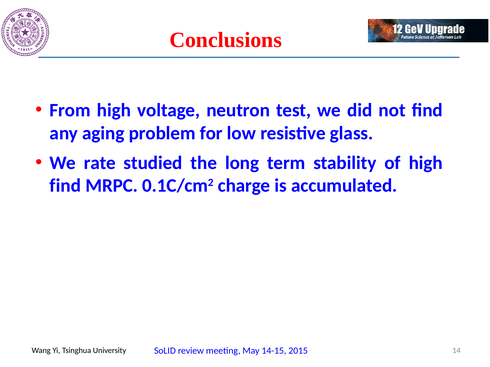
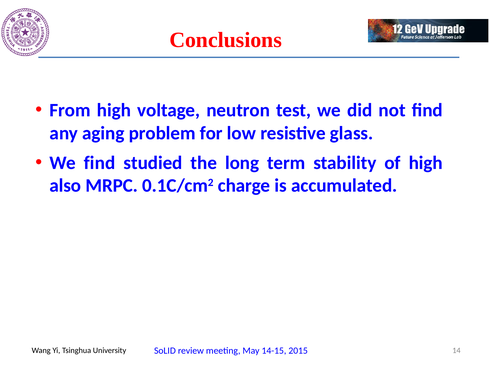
We rate: rate -> find
find at (65, 186): find -> also
